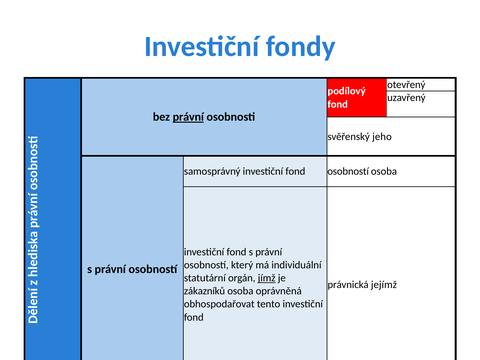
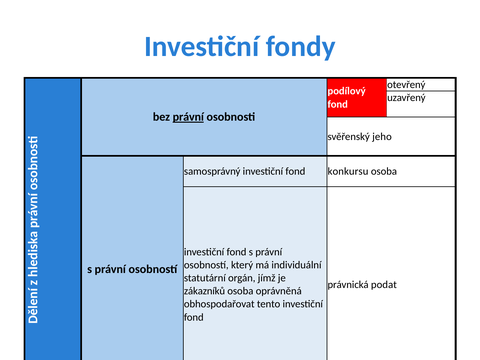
fond osobností: osobností -> konkursu
jímž underline: present -> none
jejímž: jejímž -> podat
